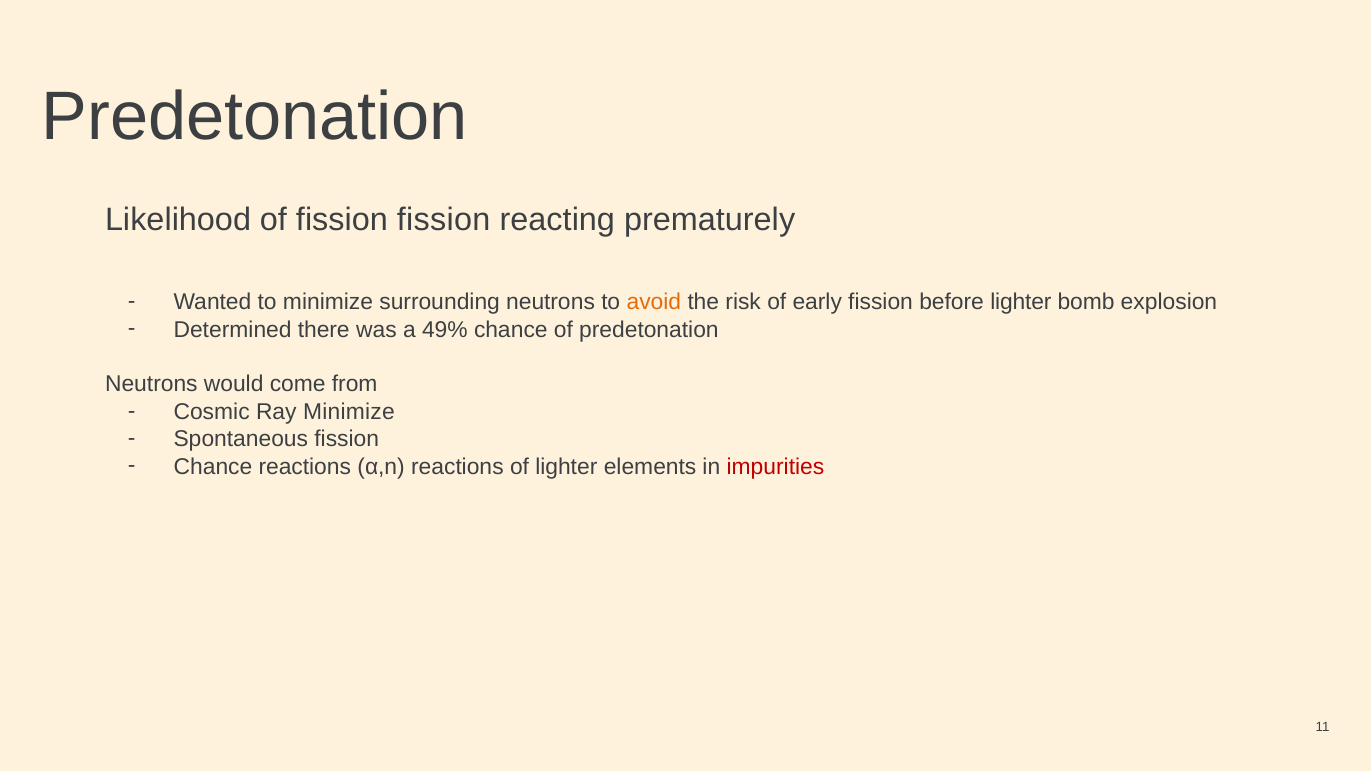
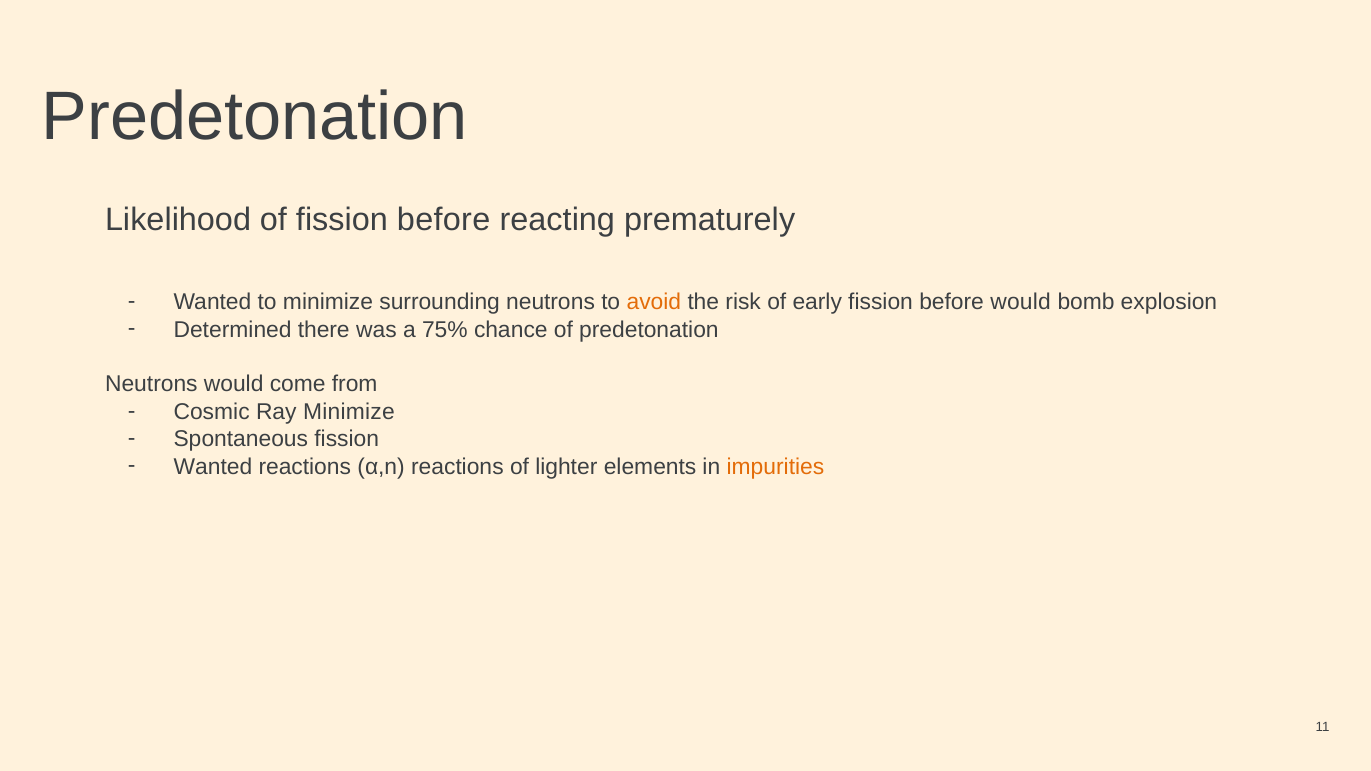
of fission fission: fission -> before
before lighter: lighter -> would
49%: 49% -> 75%
Chance at (213, 467): Chance -> Wanted
impurities colour: red -> orange
